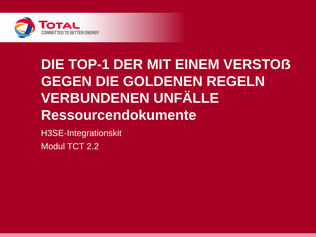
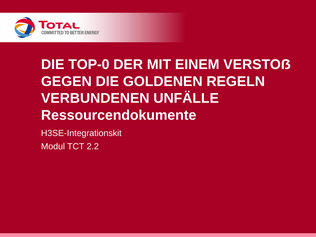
TOP-1: TOP-1 -> TOP-0
